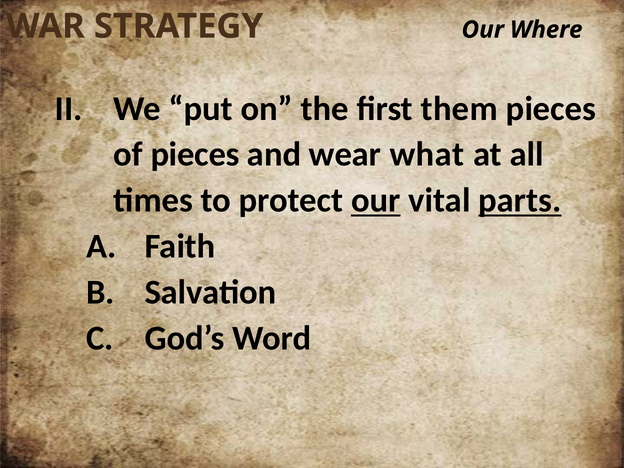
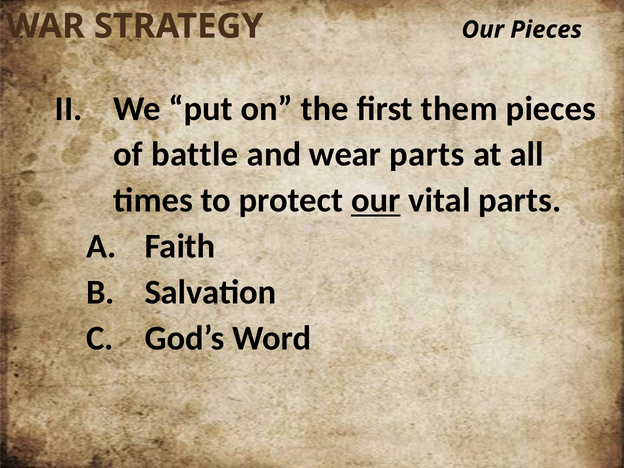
Our Where: Where -> Pieces
of pieces: pieces -> battle
wear what: what -> parts
parts at (520, 200) underline: present -> none
